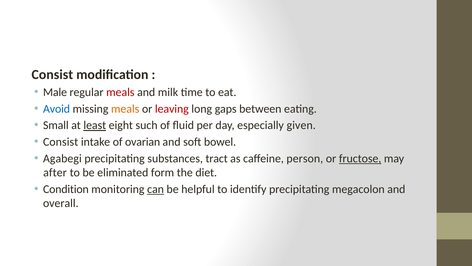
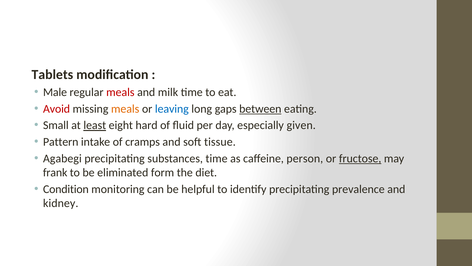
Consist at (52, 75): Consist -> Tablets
Avoid colour: blue -> red
leaving colour: red -> blue
between underline: none -> present
such: such -> hard
Consist at (61, 142): Consist -> Pattern
ovarian: ovarian -> cramps
bowel: bowel -> tissue
substances tract: tract -> time
after: after -> frank
can underline: present -> none
megacolon: megacolon -> prevalence
overall: overall -> kidney
